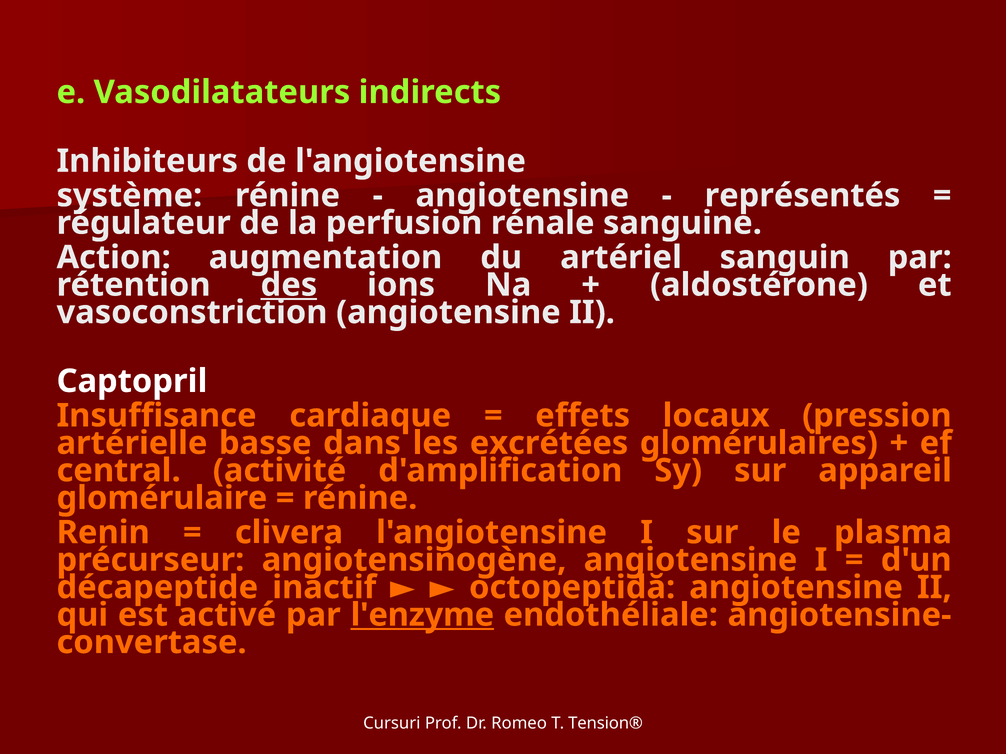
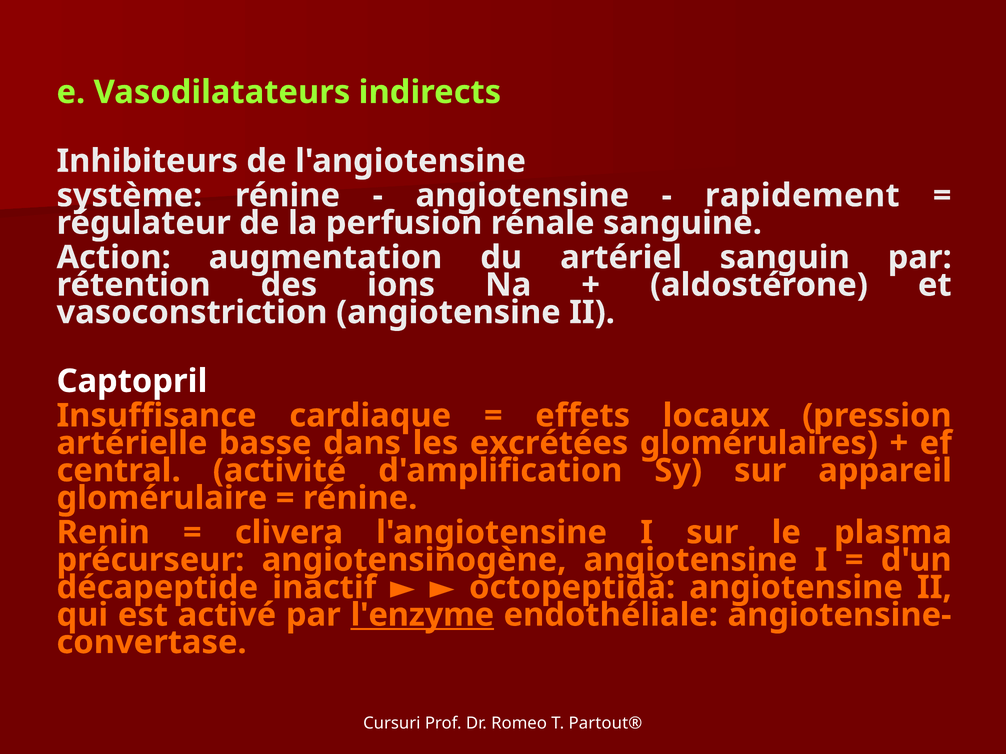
représentés: représentés -> rapidement
des underline: present -> none
Tension®: Tension® -> Partout®
